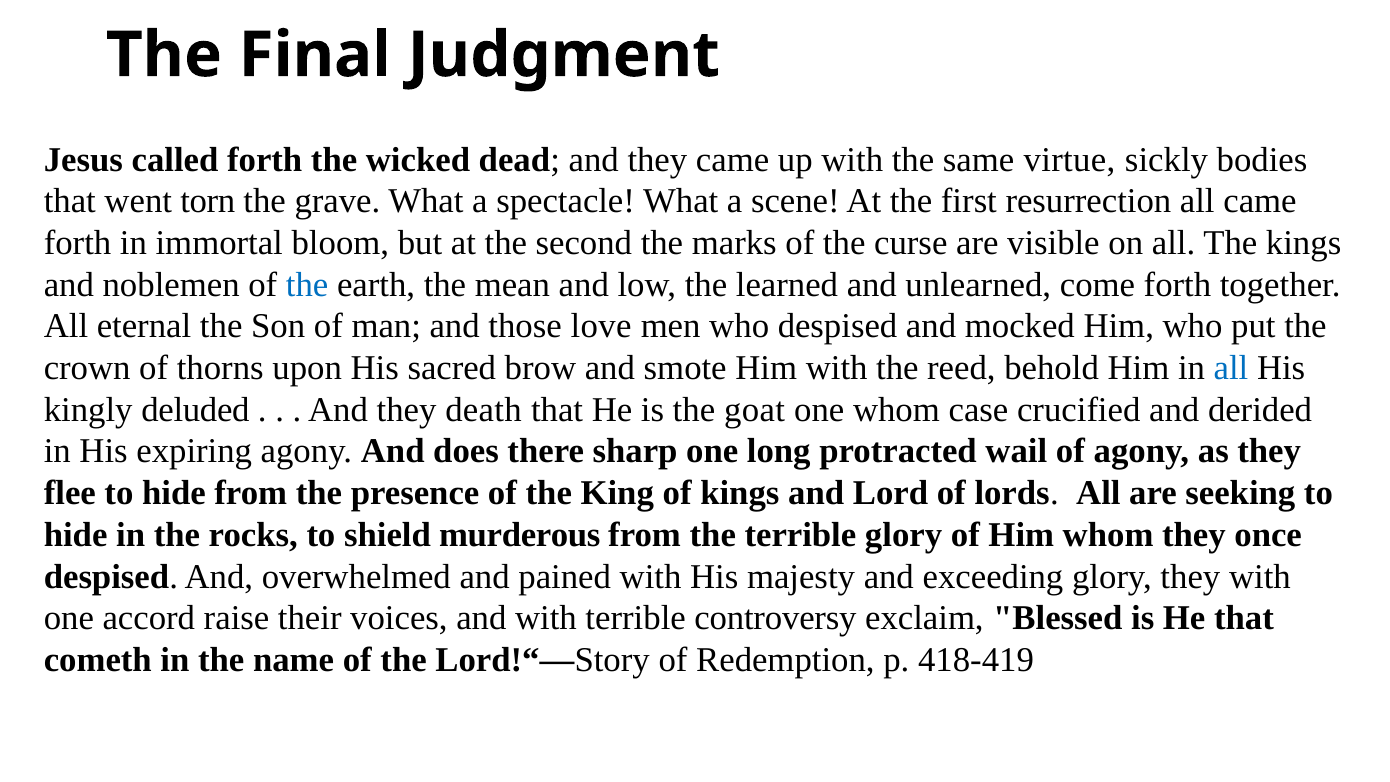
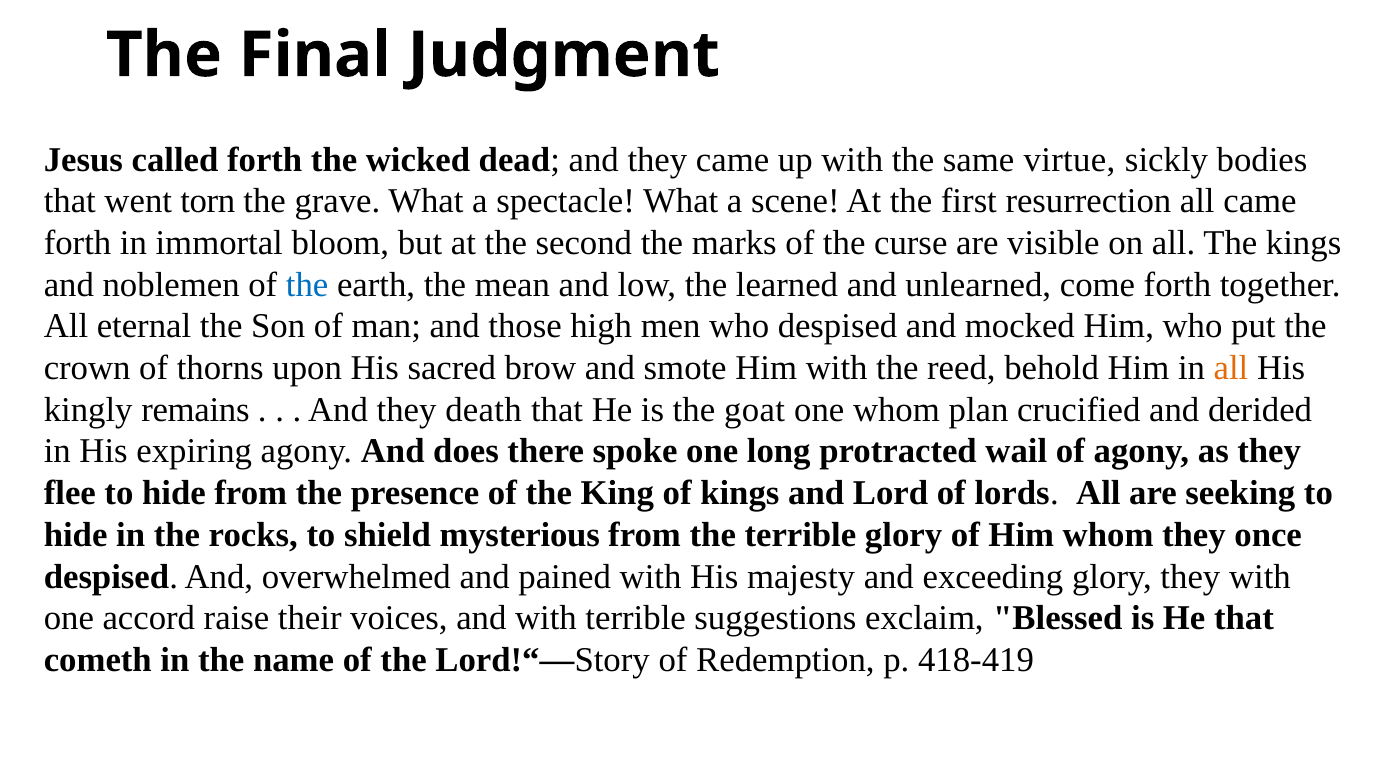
love: love -> high
all at (1231, 368) colour: blue -> orange
deluded: deluded -> remains
case: case -> plan
sharp: sharp -> spoke
murderous: murderous -> mysterious
controversy: controversy -> suggestions
